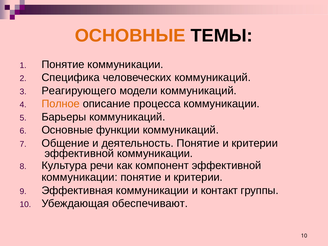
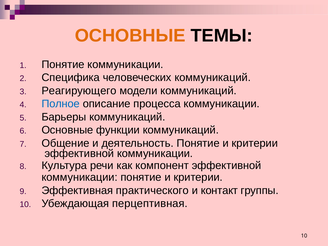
Полное colour: orange -> blue
Эффективная коммуникации: коммуникации -> практического
обеспечивают: обеспечивают -> перцептивная
